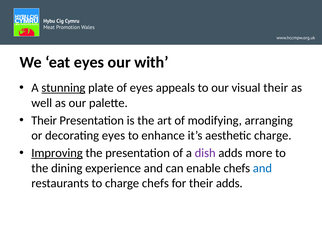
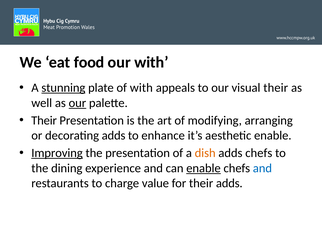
eat eyes: eyes -> food
of eyes: eyes -> with
our at (77, 103) underline: none -> present
decorating eyes: eyes -> adds
aesthetic charge: charge -> enable
dish colour: purple -> orange
adds more: more -> chefs
enable at (203, 168) underline: none -> present
charge chefs: chefs -> value
